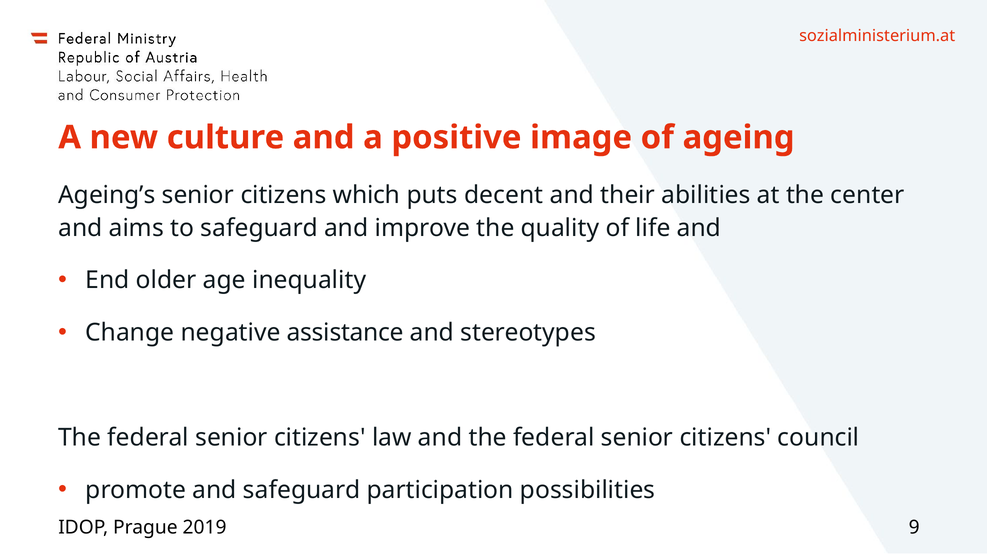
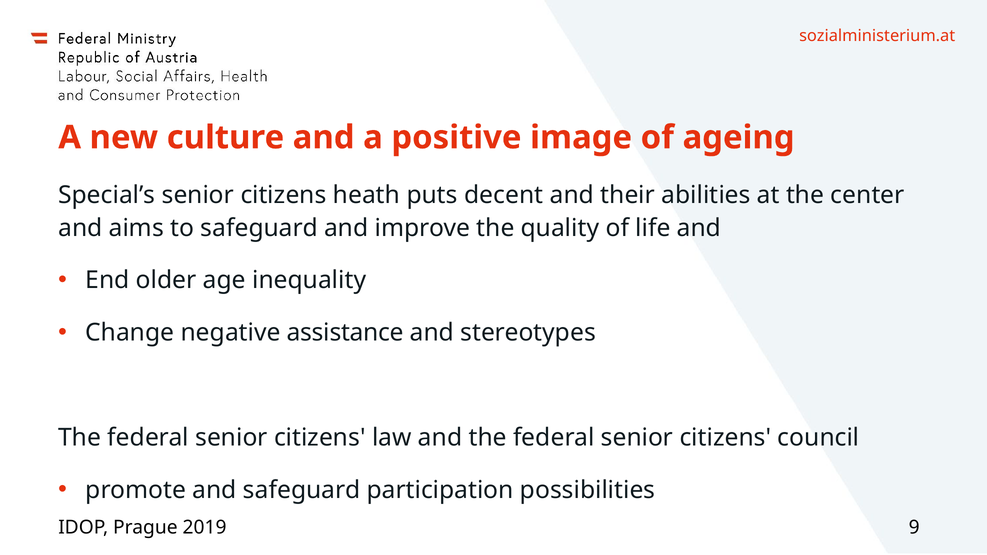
Ageing’s: Ageing’s -> Special’s
which: which -> heath
